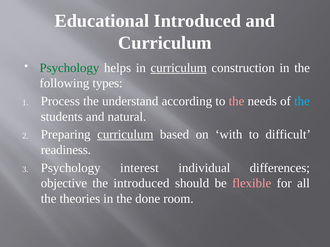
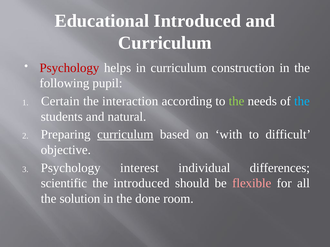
Psychology at (69, 68) colour: green -> red
curriculum at (179, 68) underline: present -> none
types: types -> pupil
Process: Process -> Certain
understand: understand -> interaction
the at (237, 101) colour: pink -> light green
readiness: readiness -> objective
objective: objective -> scientific
theories: theories -> solution
